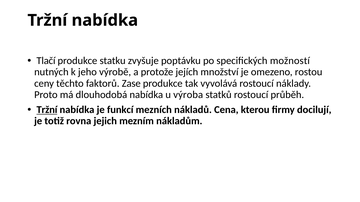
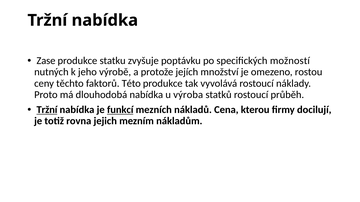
Tlačí: Tlačí -> Zase
Zase: Zase -> Této
funkcí underline: none -> present
